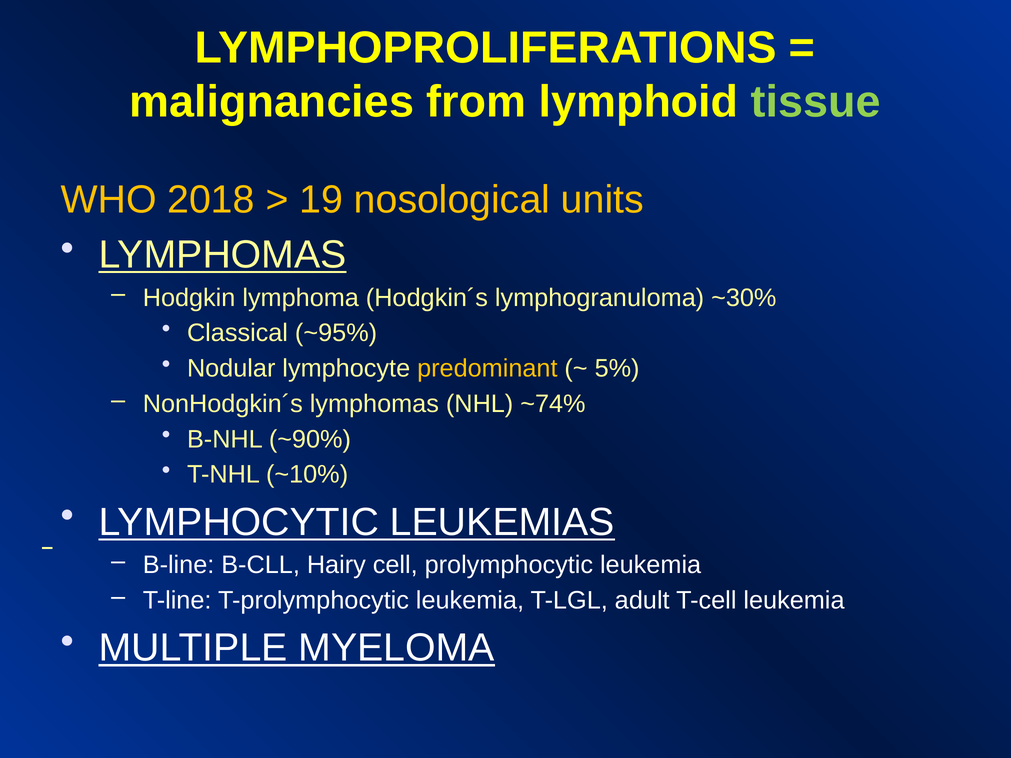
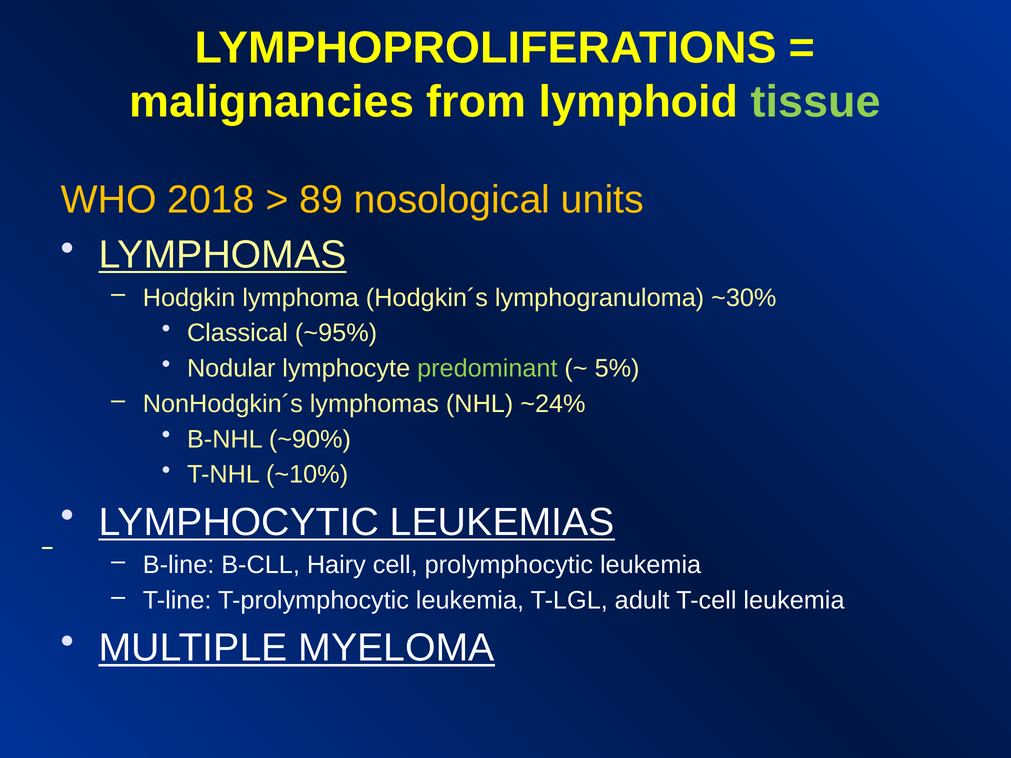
19: 19 -> 89
predominant colour: yellow -> light green
~74%: ~74% -> ~24%
